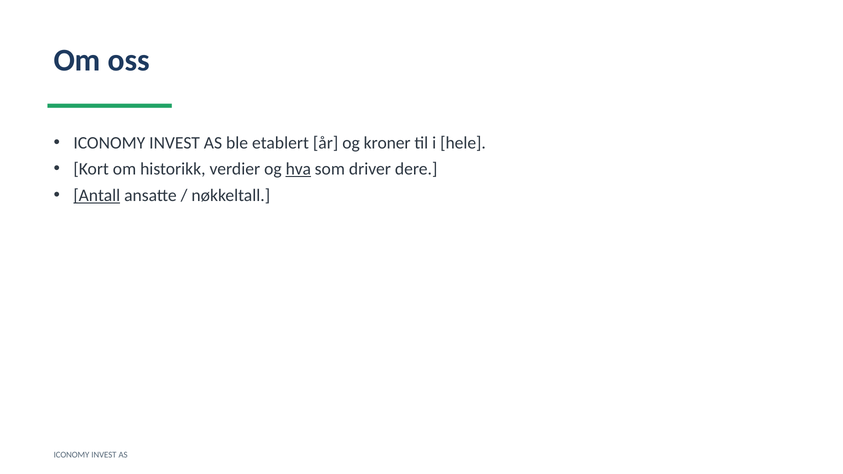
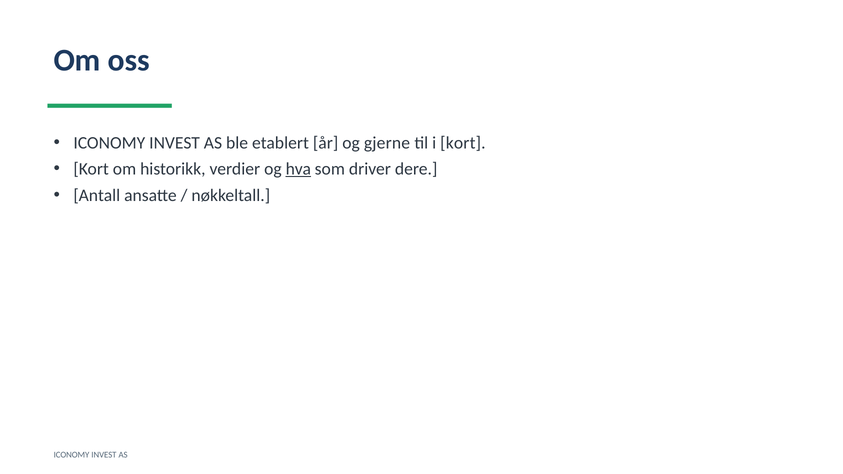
kroner: kroner -> gjerne
i hele: hele -> kort
Antall underline: present -> none
